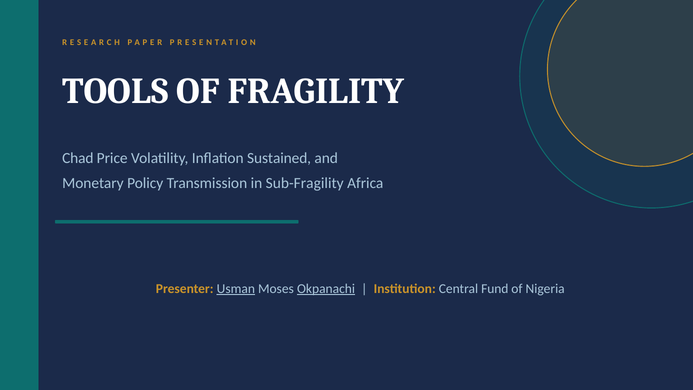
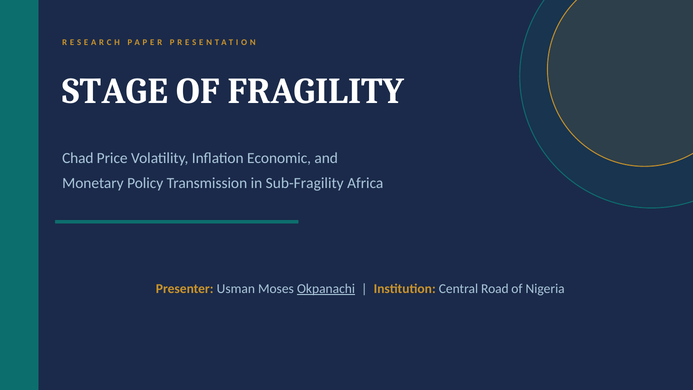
TOOLS: TOOLS -> STAGE
Sustained: Sustained -> Economic
Usman underline: present -> none
Fund: Fund -> Road
